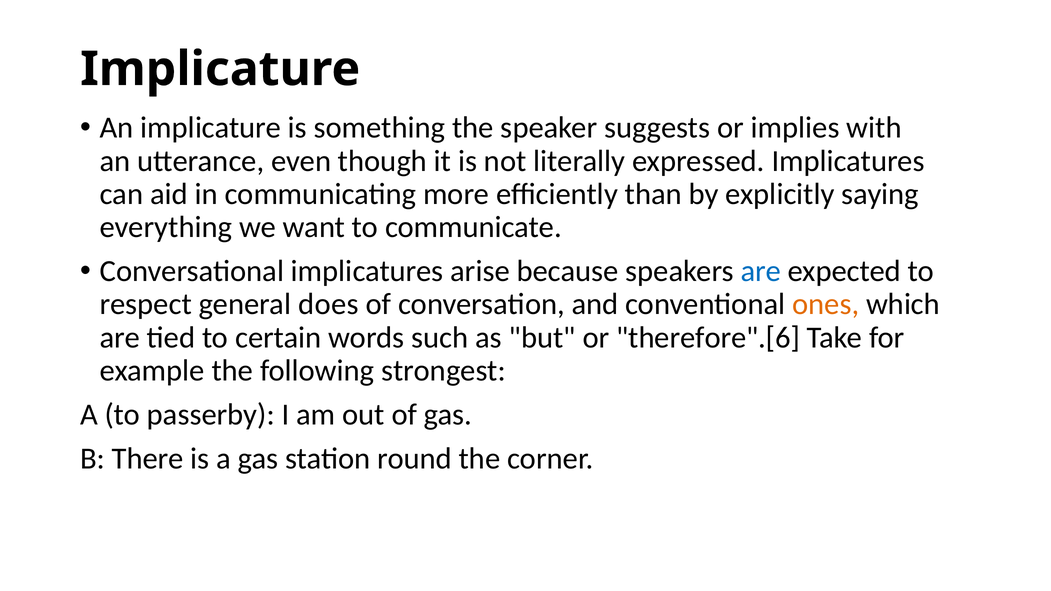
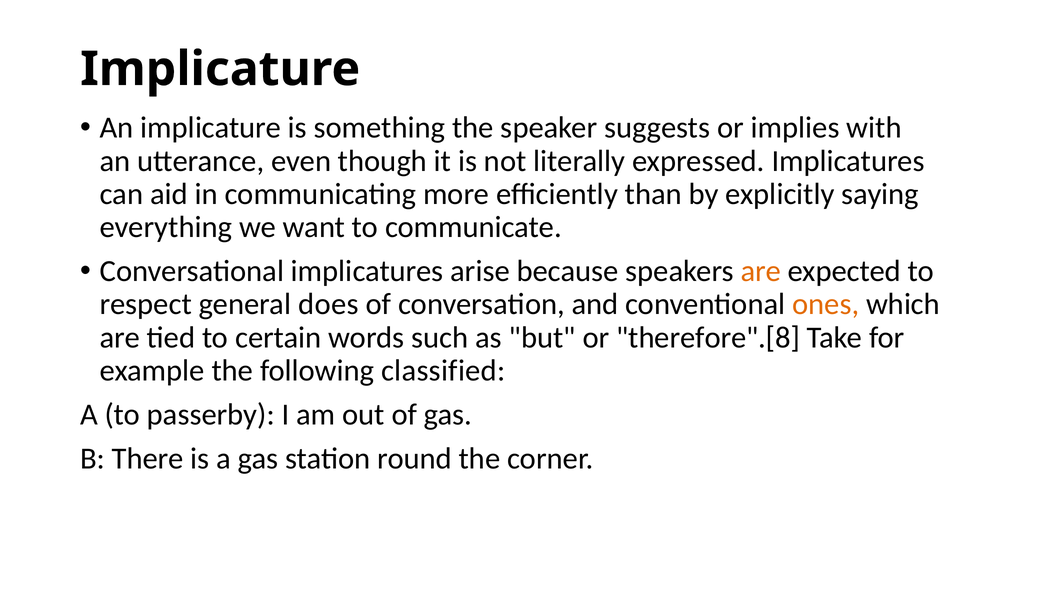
are at (761, 271) colour: blue -> orange
therefore".[6: therefore".[6 -> therefore".[8
strongest: strongest -> classified
